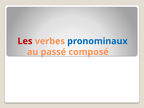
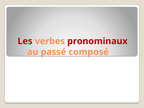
pronominaux colour: blue -> red
